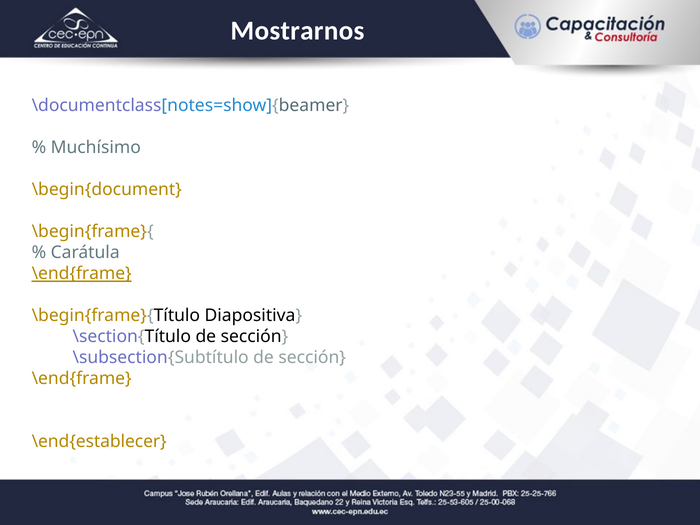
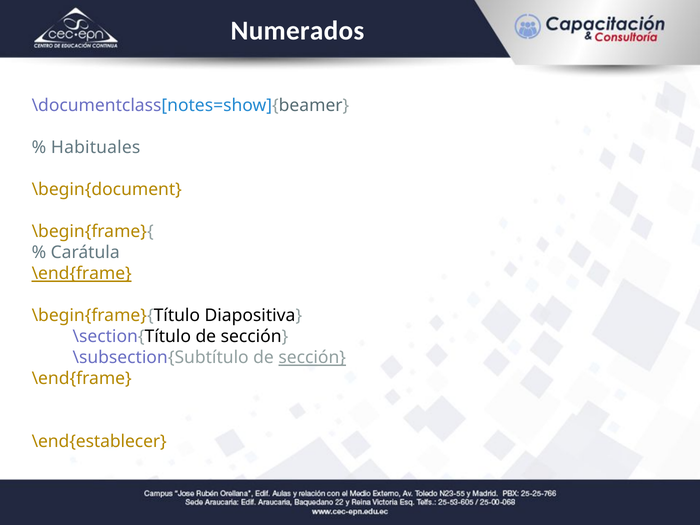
Mostrarnos: Mostrarnos -> Numerados
Muchísimo: Muchísimo -> Habituales
sección at (312, 358) underline: none -> present
